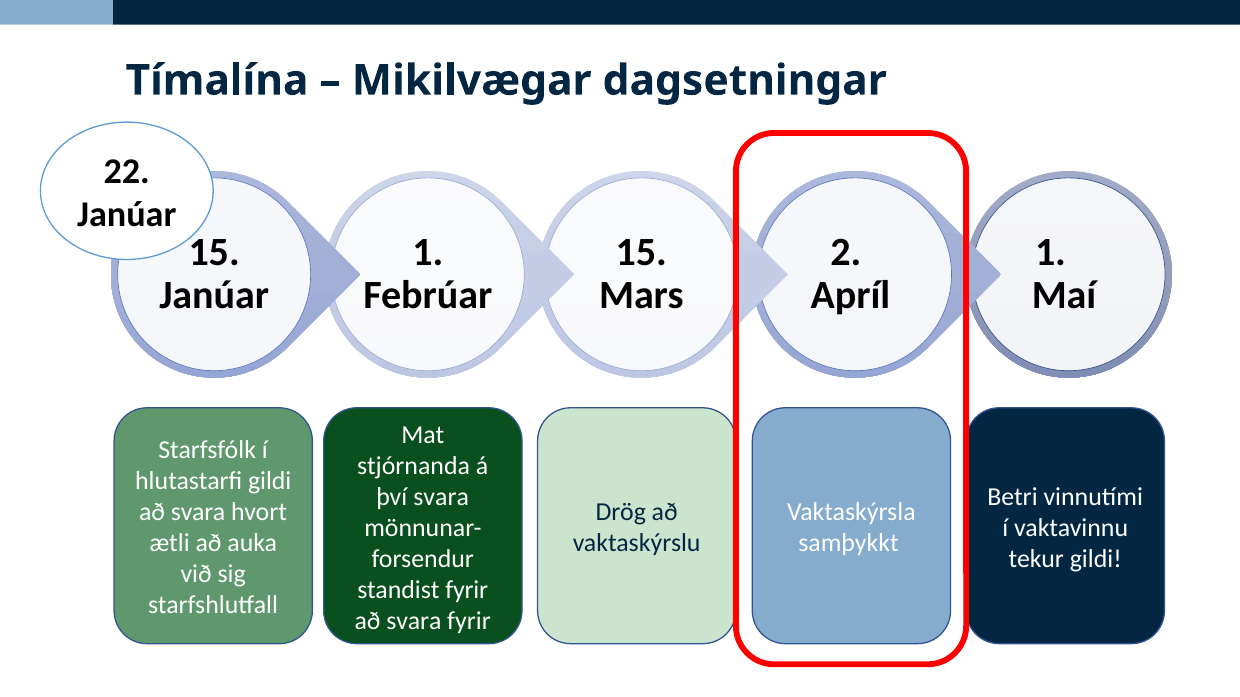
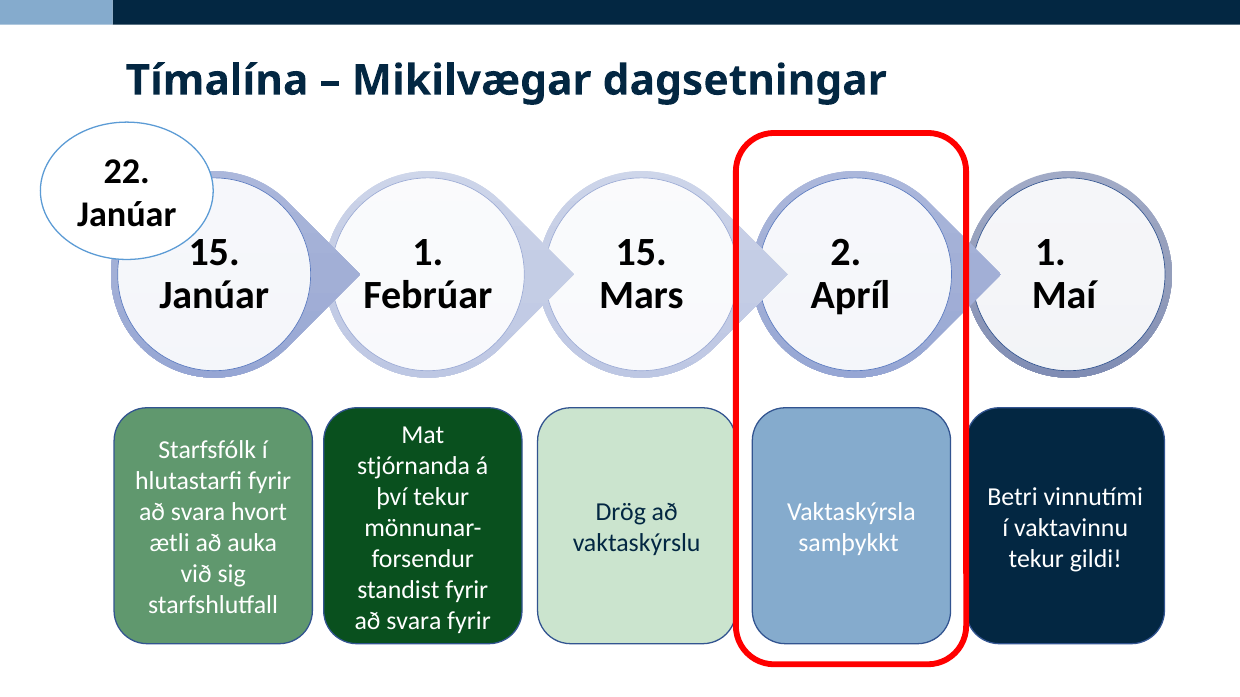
hlutastarfi gildi: gildi -> fyrir
því svara: svara -> tekur
